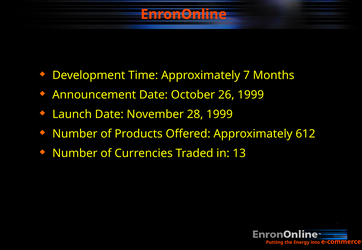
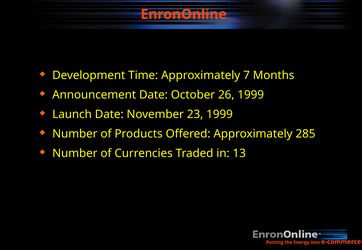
28: 28 -> 23
612: 612 -> 285
